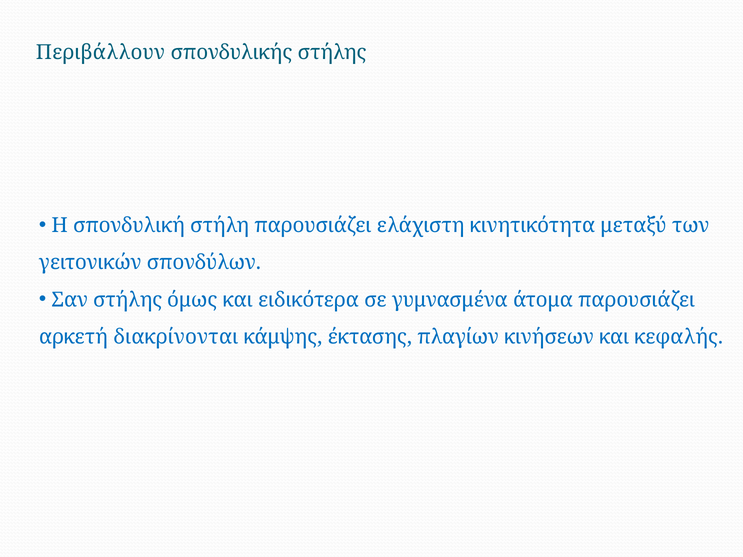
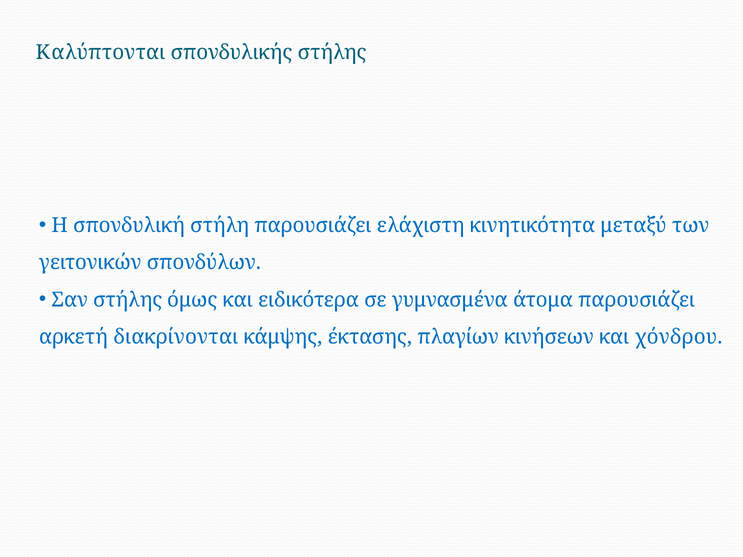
Περιβάλλουν: Περιβάλλουν -> Καλύπτονται
κεφαλής: κεφαλής -> χόνδρου
